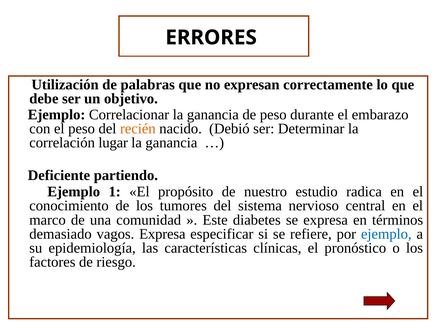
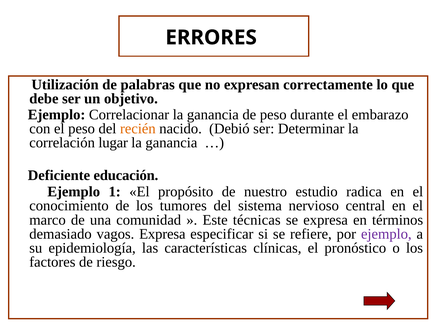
partiendo: partiendo -> educación
diabetes: diabetes -> técnicas
ejemplo at (386, 234) colour: blue -> purple
